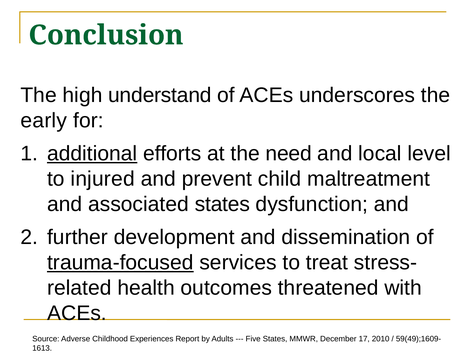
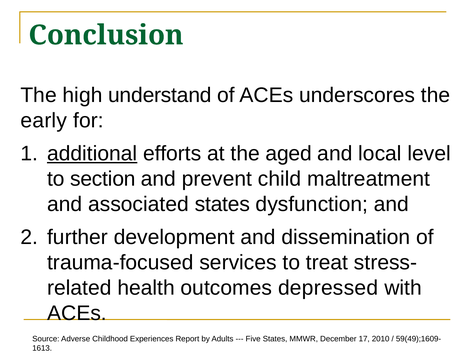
need: need -> aged
injured: injured -> section
trauma-focused underline: present -> none
threatened: threatened -> depressed
